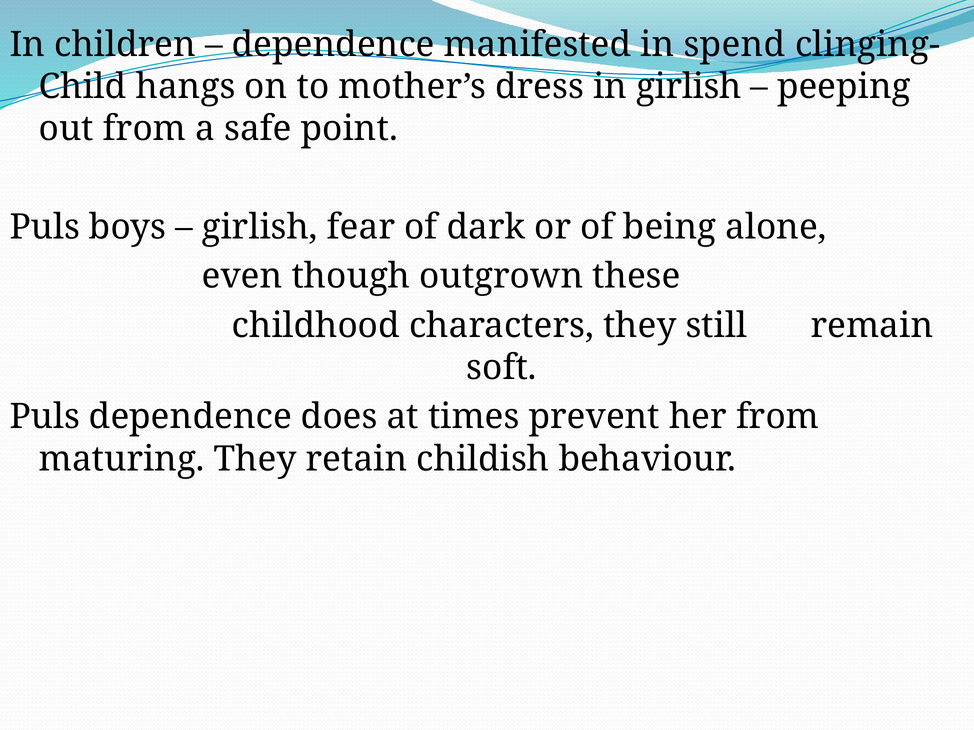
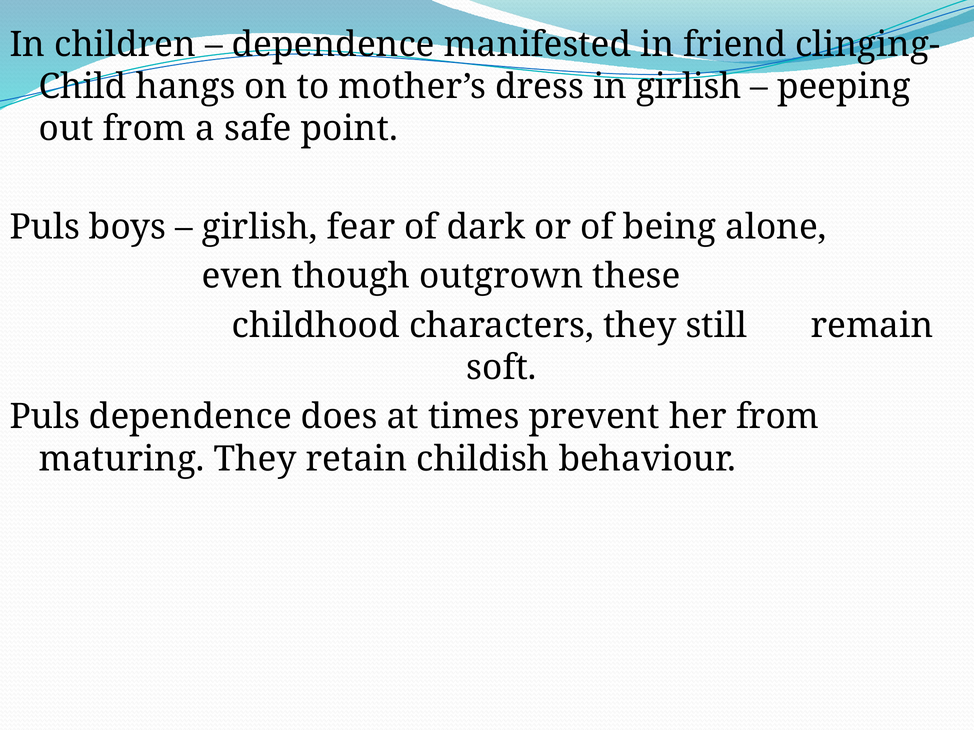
spend: spend -> friend
